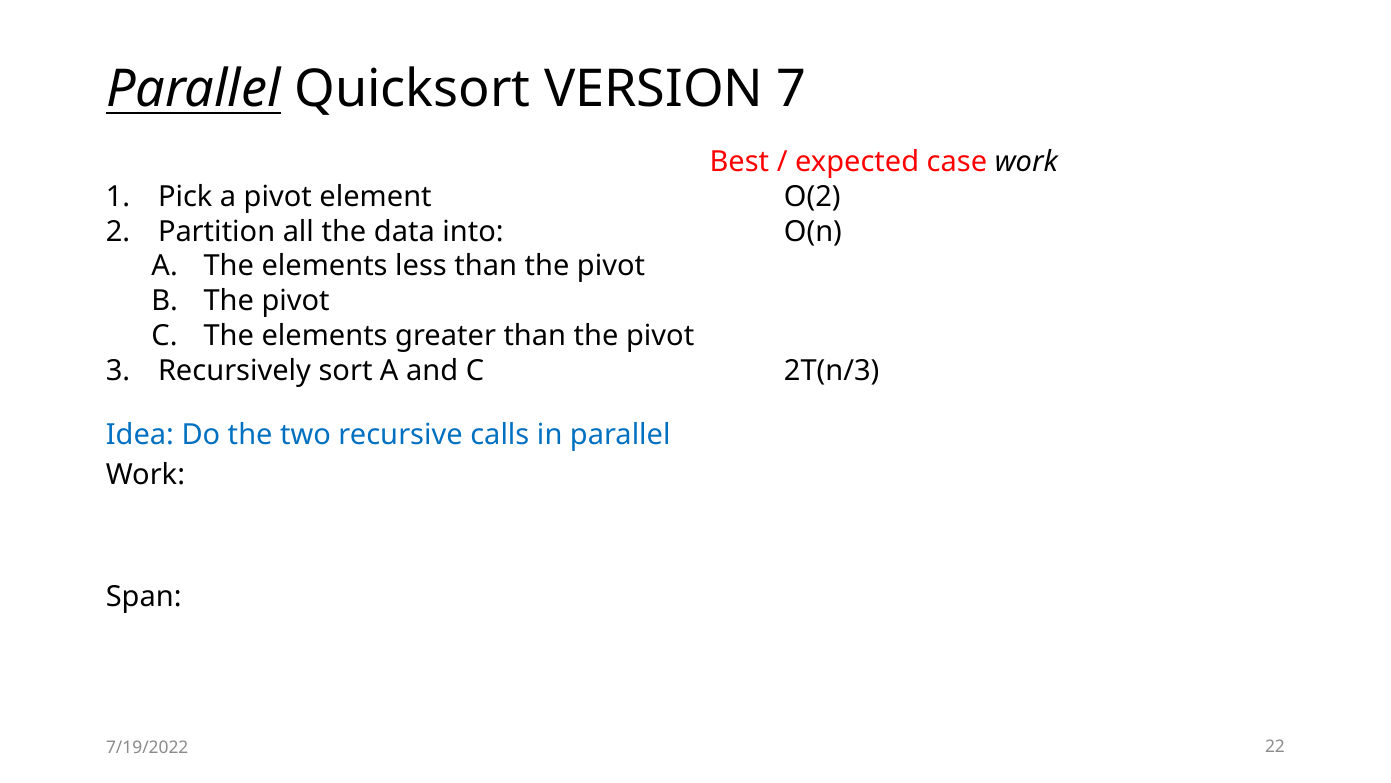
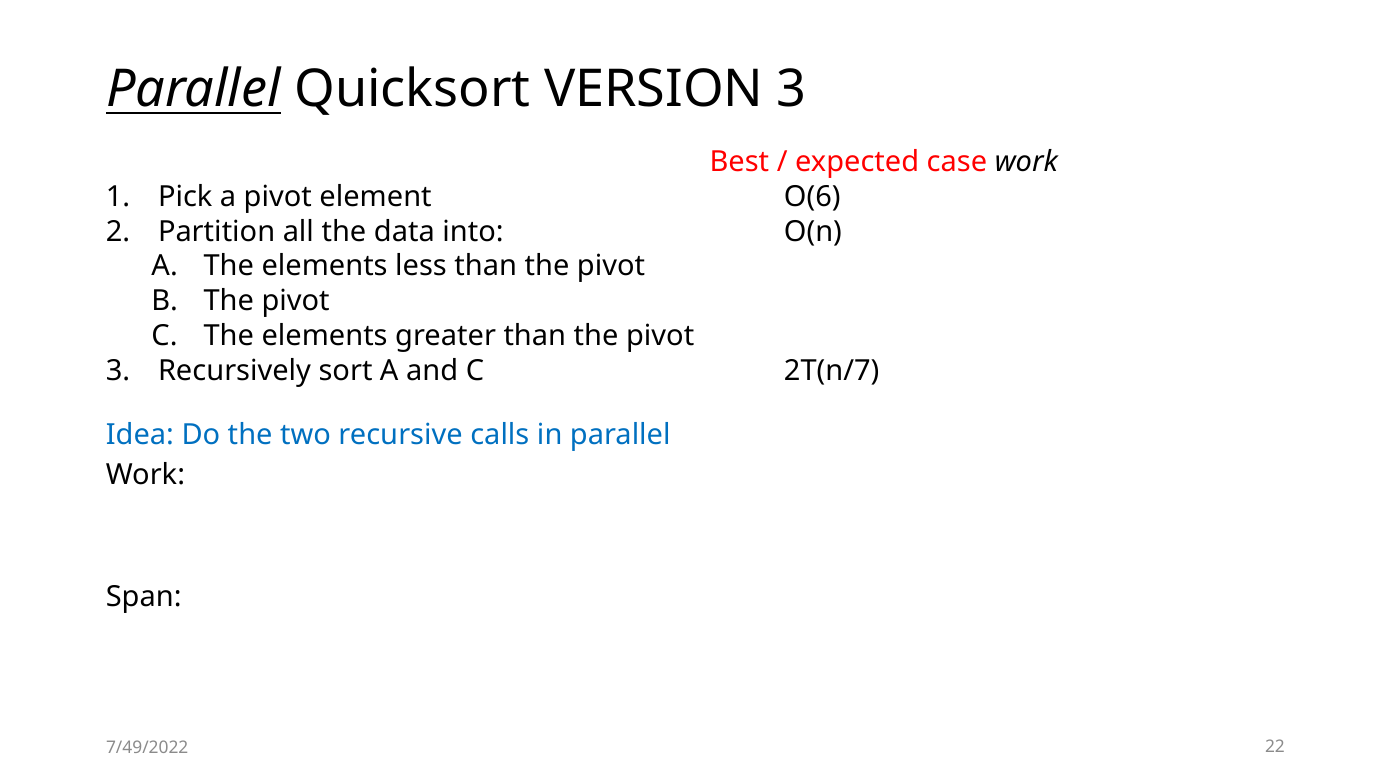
VERSION 7: 7 -> 3
O(2: O(2 -> O(6
2T(n/3: 2T(n/3 -> 2T(n/7
7/19/2022: 7/19/2022 -> 7/49/2022
